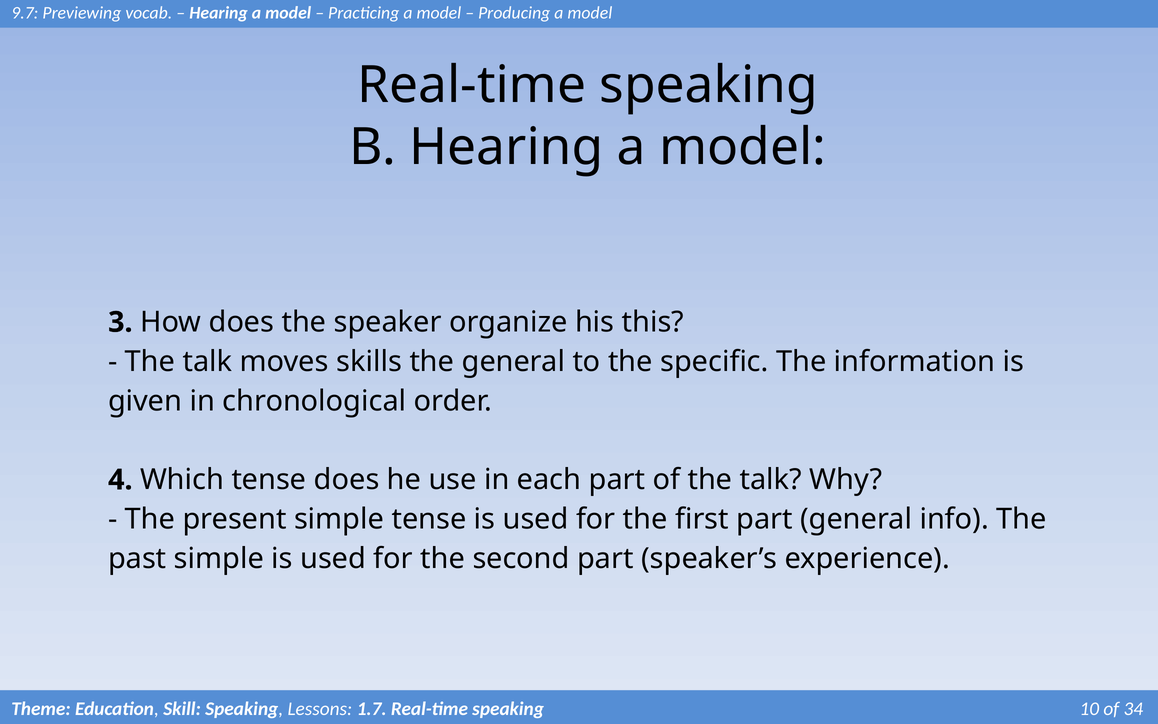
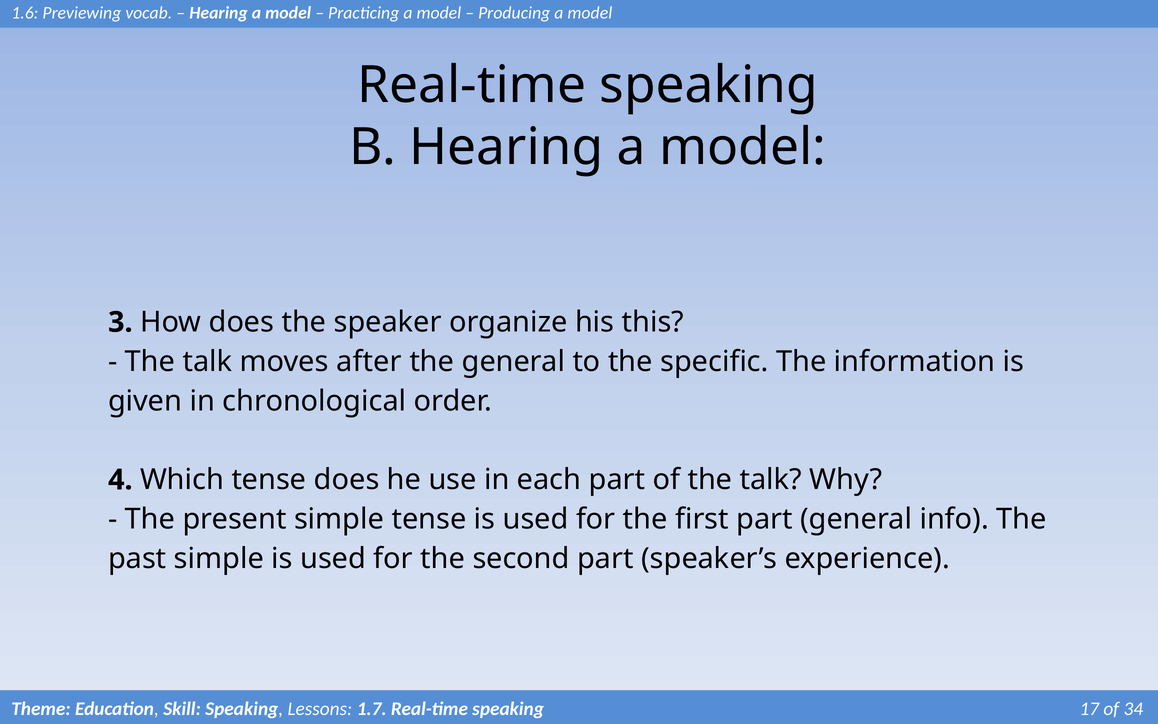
9.7: 9.7 -> 1.6
skills: skills -> after
10: 10 -> 17
